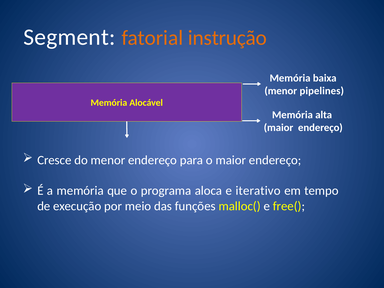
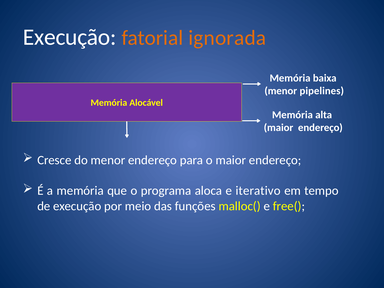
Segment at (69, 37): Segment -> Execução
instrução: instrução -> ignorada
